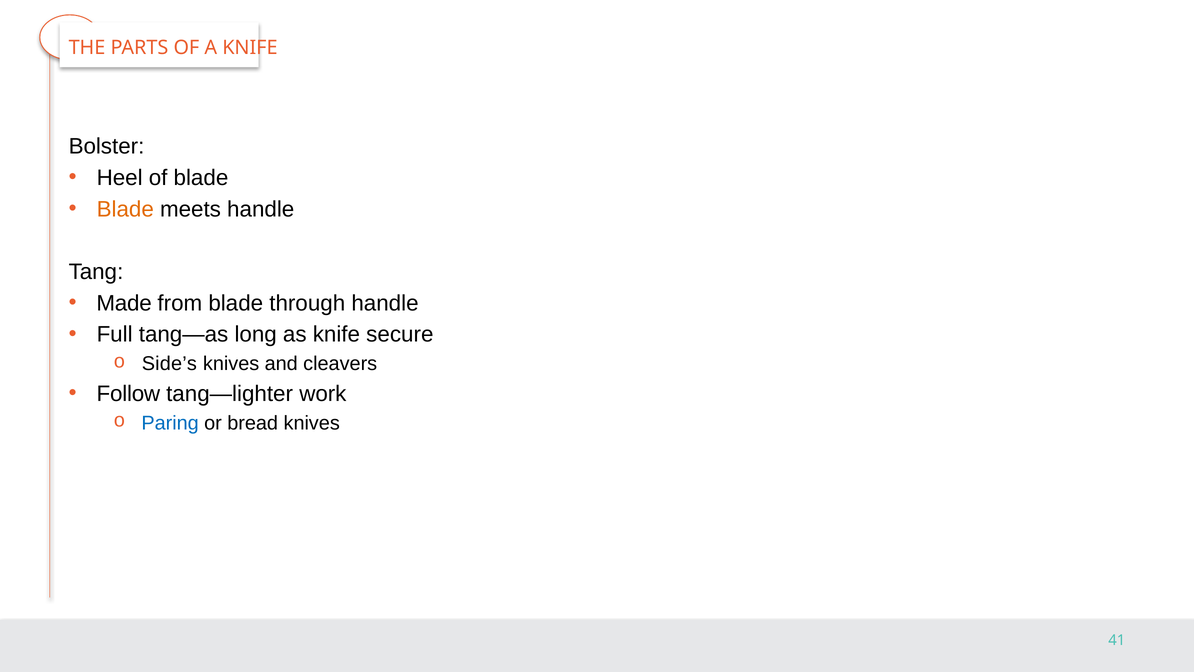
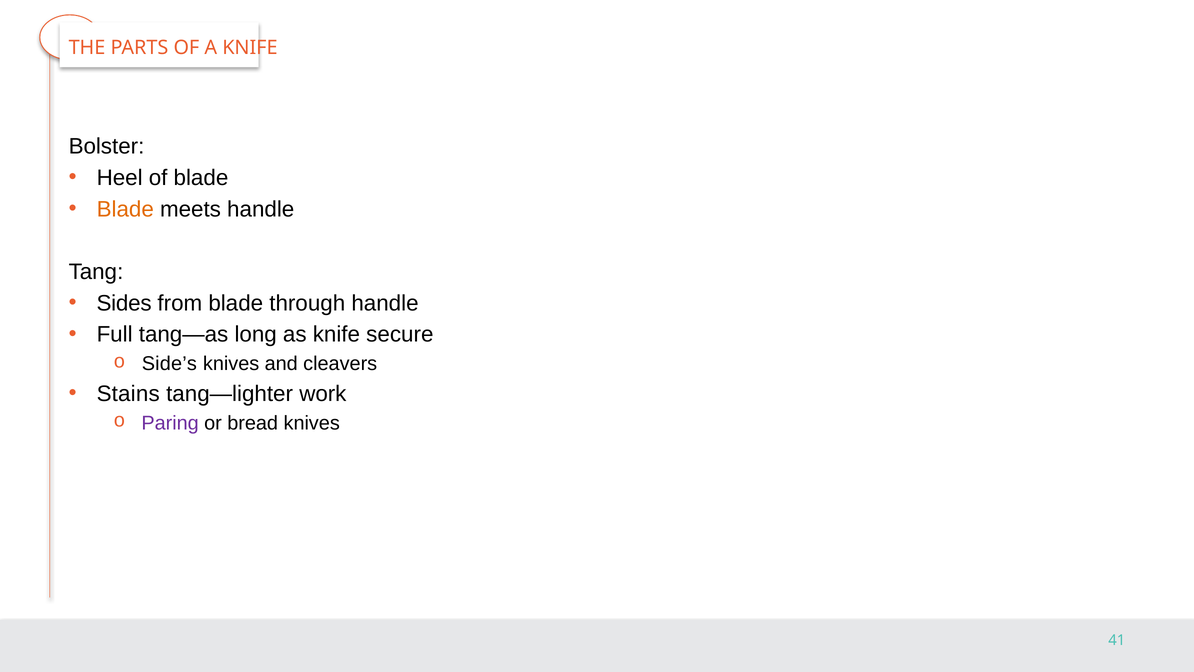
Made: Made -> Sides
Follow: Follow -> Stains
Paring colour: blue -> purple
